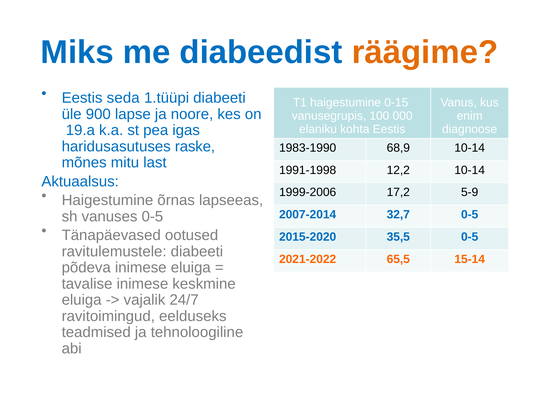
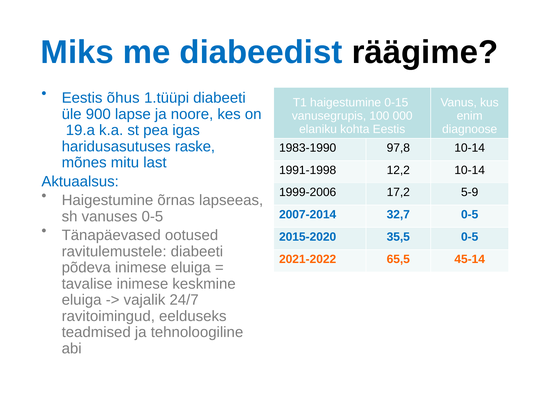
räägime colour: orange -> black
seda: seda -> õhus
68,9: 68,9 -> 97,8
15-14: 15-14 -> 45-14
